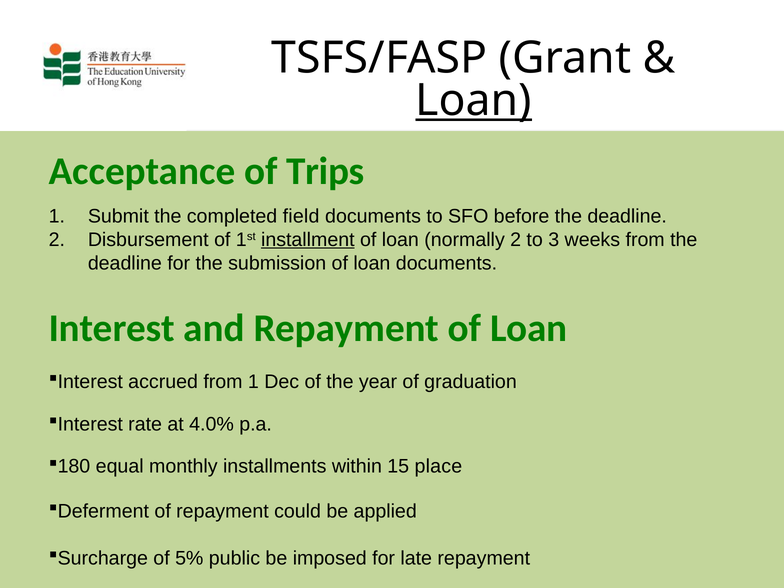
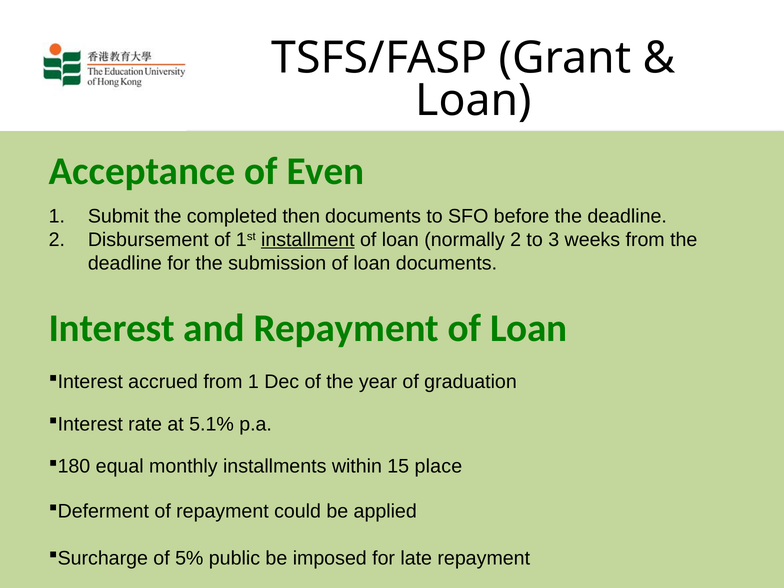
Loan at (474, 101) underline: present -> none
Trips: Trips -> Even
field: field -> then
4.0%: 4.0% -> 5.1%
